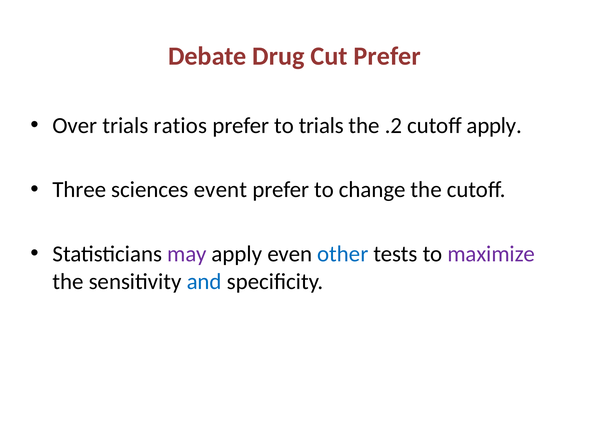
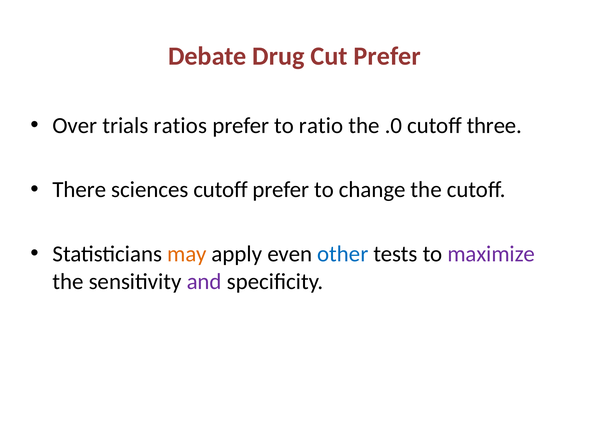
to trials: trials -> ratio
.2: .2 -> .0
cutoff apply: apply -> three
Three: Three -> There
sciences event: event -> cutoff
may colour: purple -> orange
and colour: blue -> purple
